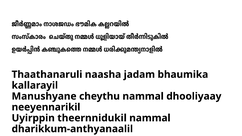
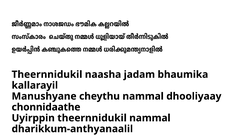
Thaathanaruli at (47, 75): Thaathanaruli -> Theernnidukil
neeyennarikil: neeyennarikil -> chonnidaathe
